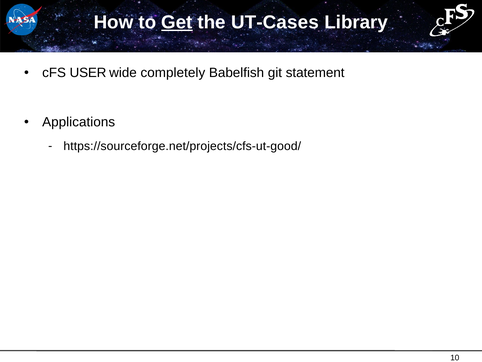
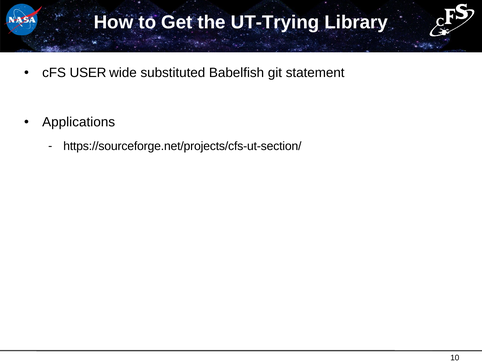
Get underline: present -> none
UT-Cases: UT-Cases -> UT-Trying
completely: completely -> substituted
https://sourceforge.net/projects/cfs-ut-good/: https://sourceforge.net/projects/cfs-ut-good/ -> https://sourceforge.net/projects/cfs-ut-section/
